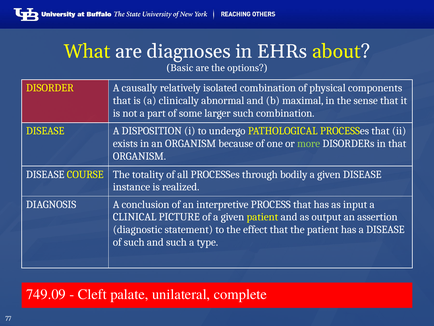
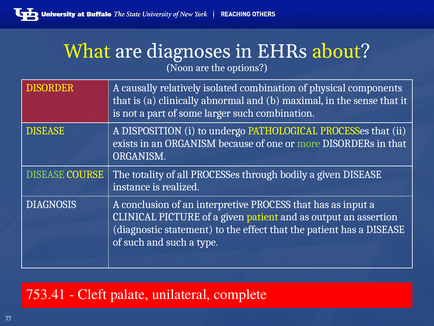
Basic: Basic -> Noon
DISEASE at (45, 174) colour: white -> light green
749.09: 749.09 -> 753.41
